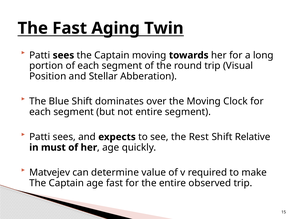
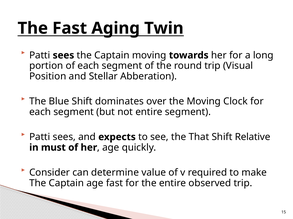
Rest: Rest -> That
Matvejev: Matvejev -> Consider
